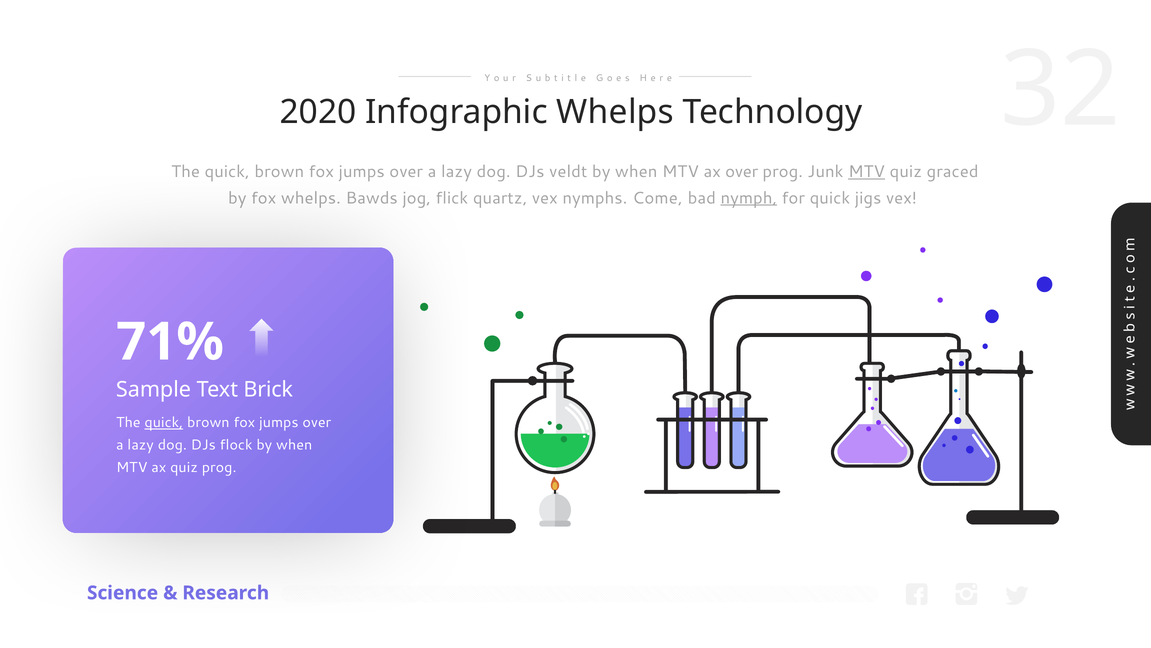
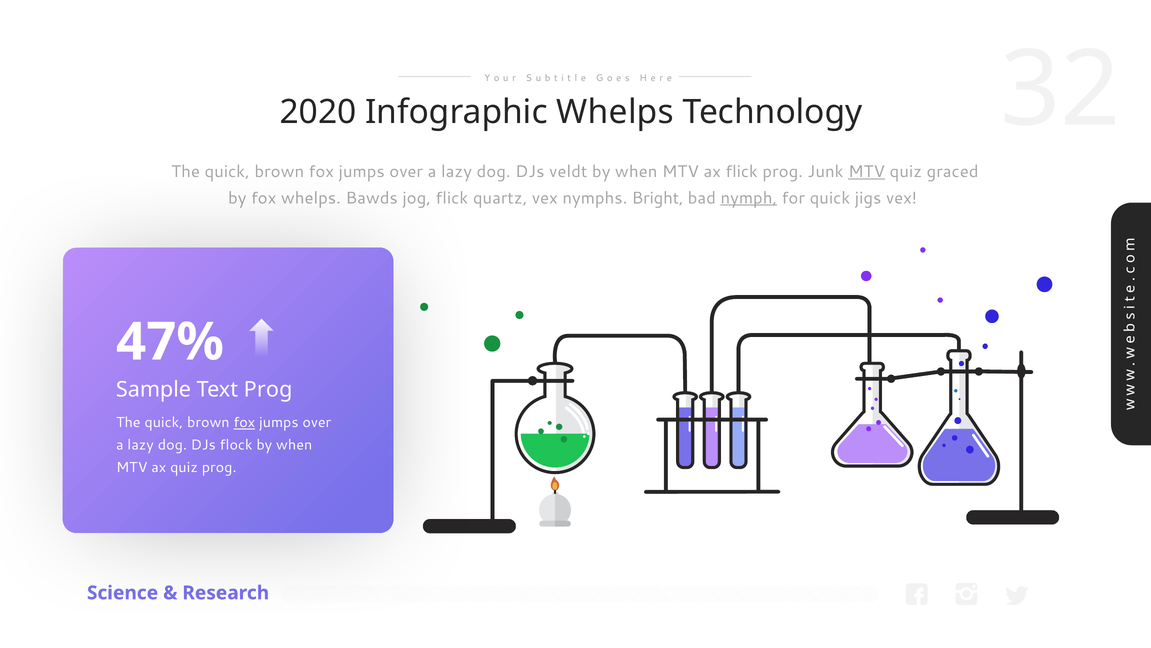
ax over: over -> flick
Come: Come -> Bright
71%: 71% -> 47%
Text Brick: Brick -> Prog
quick at (164, 422) underline: present -> none
fox at (244, 422) underline: none -> present
